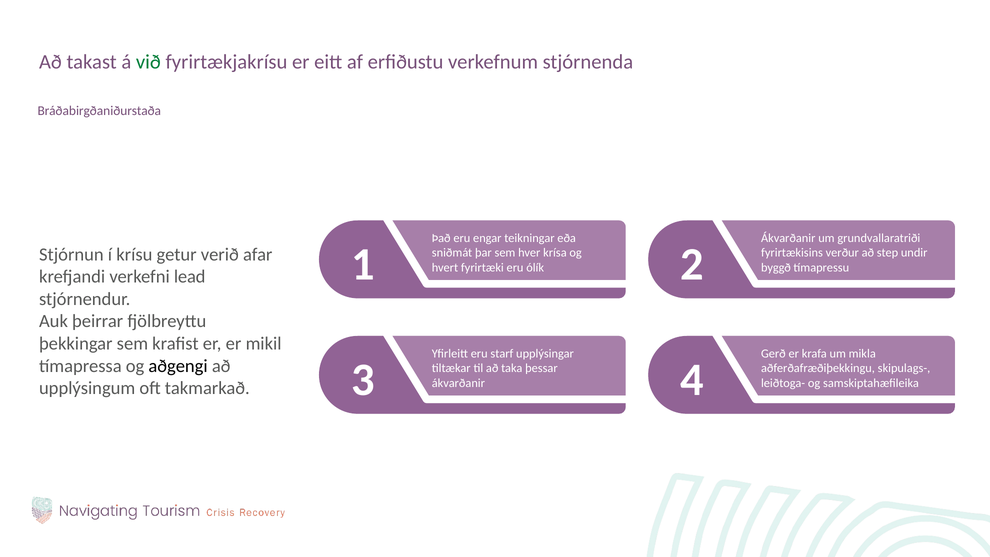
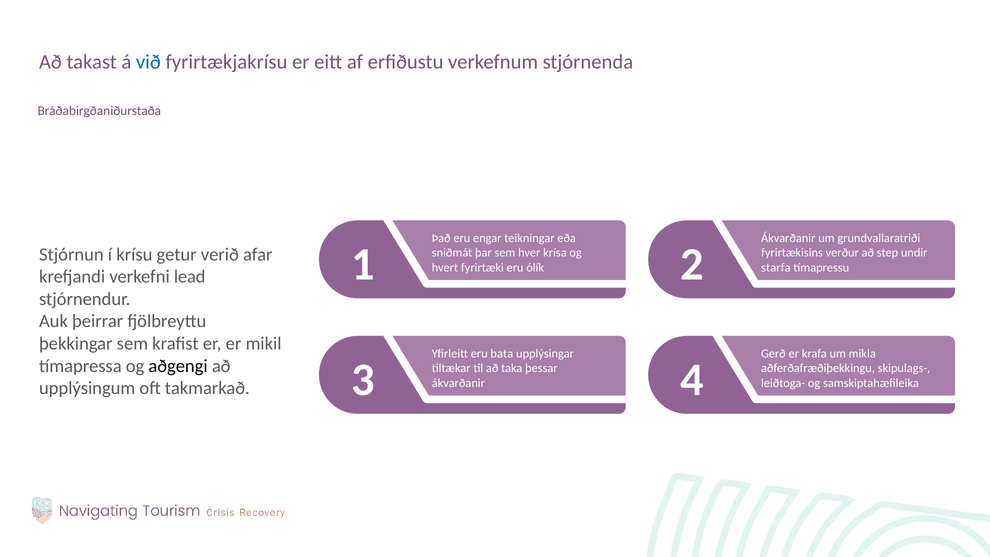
við colour: green -> blue
byggð: byggð -> starfa
starf: starf -> bata
